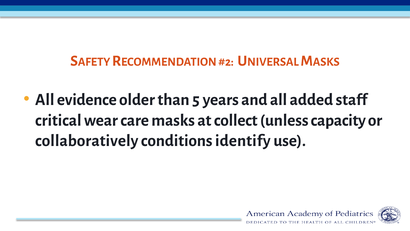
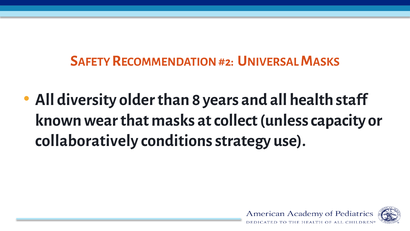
evidence: evidence -> diversity
5: 5 -> 8
added: added -> health
critical: critical -> known
care: care -> that
identify: identify -> strategy
